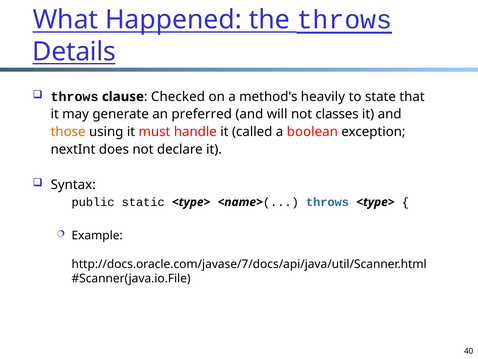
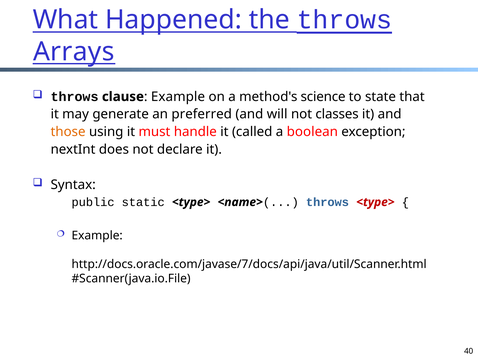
Details: Details -> Arrays
Checked at (178, 97): Checked -> Example
heavily: heavily -> science
<type> at (375, 202) colour: black -> red
